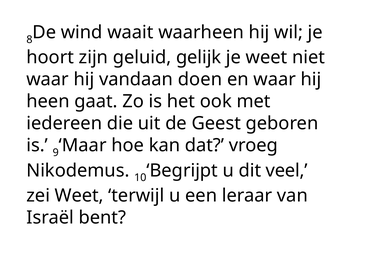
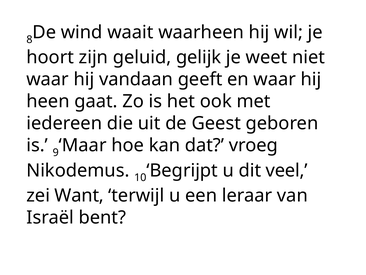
doen: doen -> geeft
zei Weet: Weet -> Want
